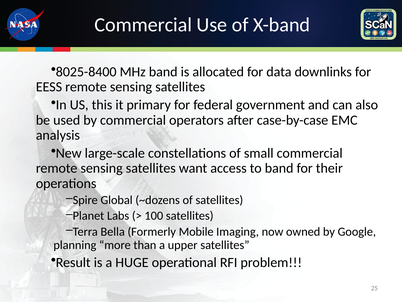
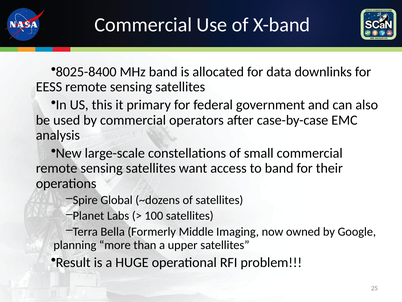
Mobile: Mobile -> Middle
